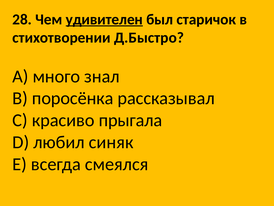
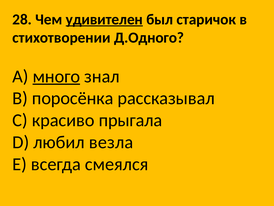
Д.Быстро: Д.Быстро -> Д.Одного
много underline: none -> present
синяк: синяк -> везла
